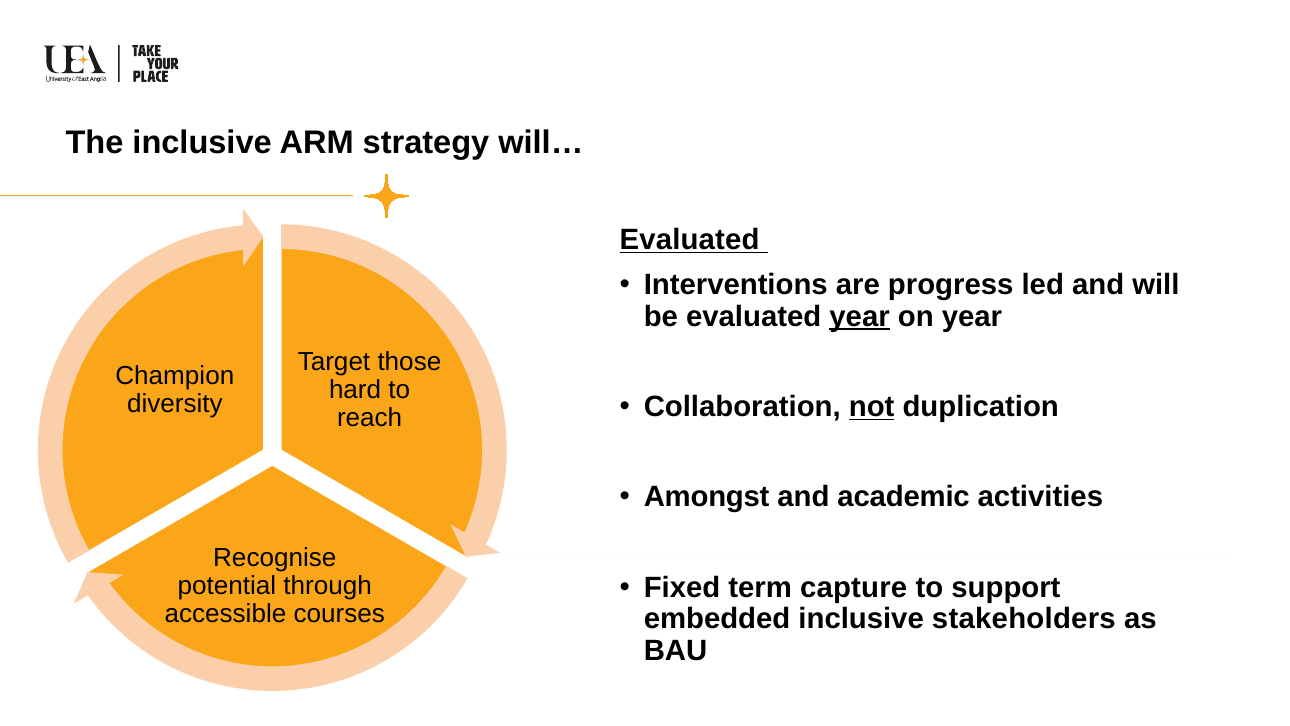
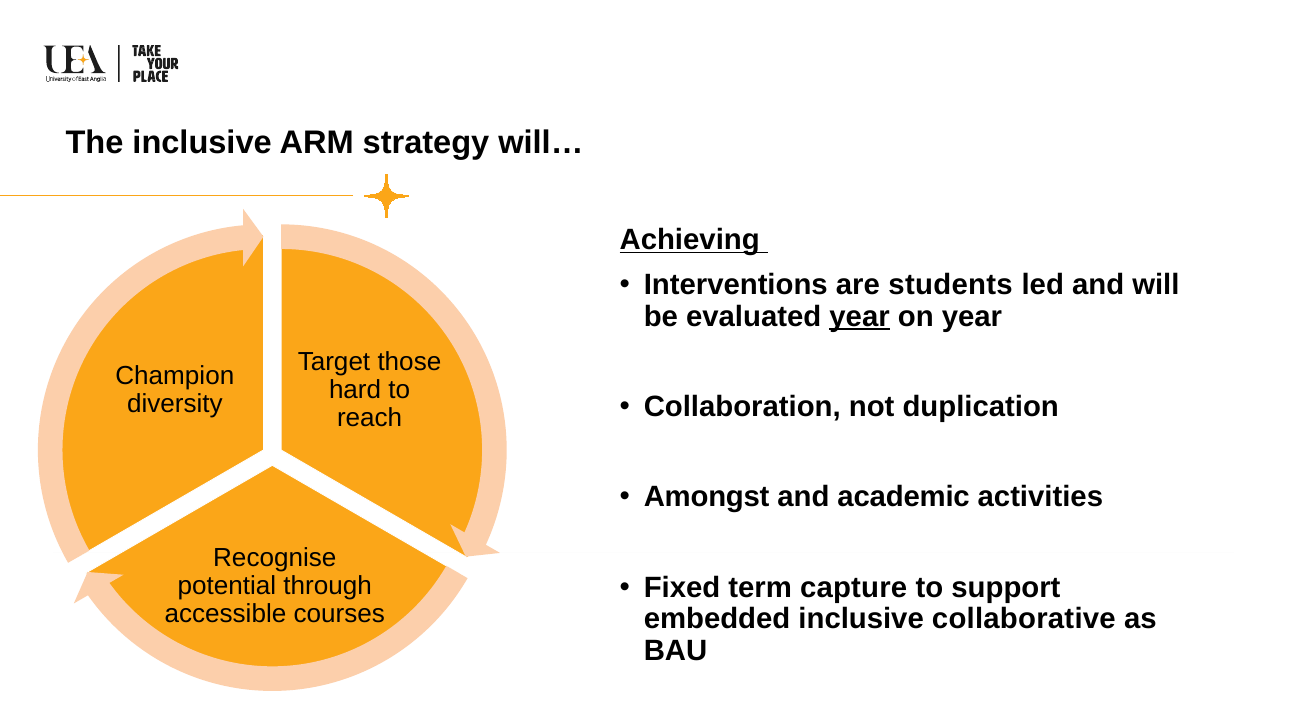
Evaluated at (690, 240): Evaluated -> Achieving
progress: progress -> students
not underline: present -> none
stakeholders: stakeholders -> collaborative
